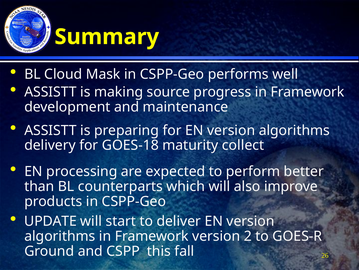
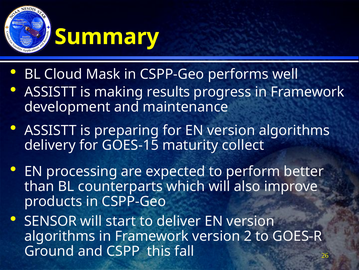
source: source -> results
GOES-18: GOES-18 -> GOES-15
UPDATE: UPDATE -> SENSOR
